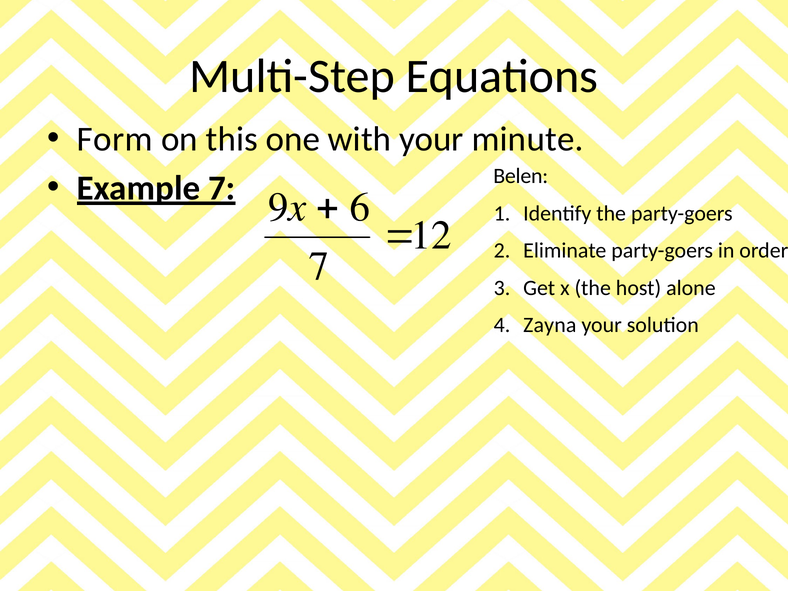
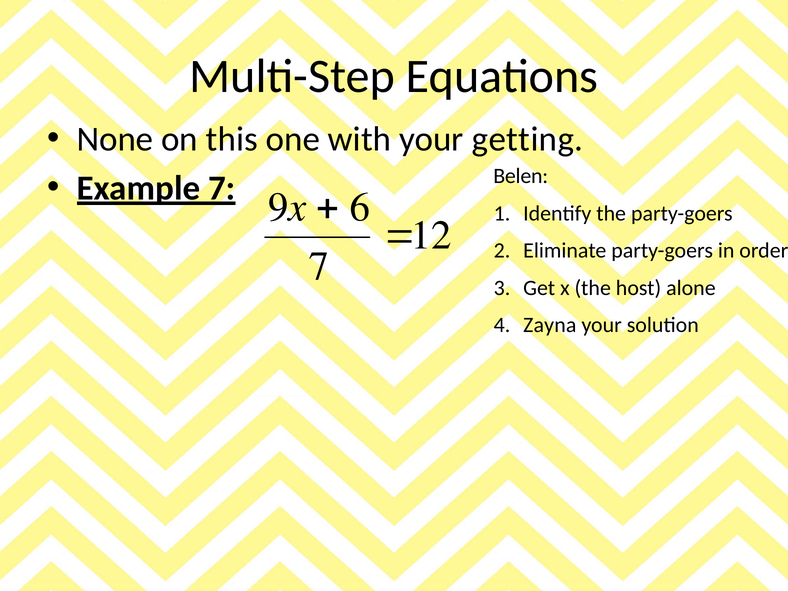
Form: Form -> None
minute: minute -> getting
